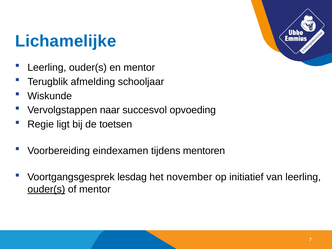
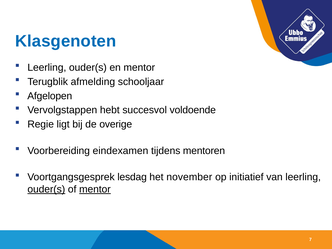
Lichamelijke: Lichamelijke -> Klasgenoten
Wiskunde: Wiskunde -> Afgelopen
naar: naar -> hebt
opvoeding: opvoeding -> voldoende
toetsen: toetsen -> overige
mentor at (95, 189) underline: none -> present
